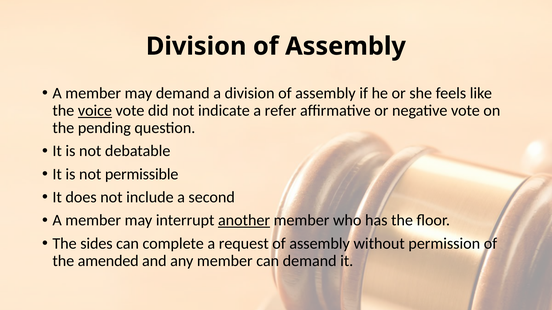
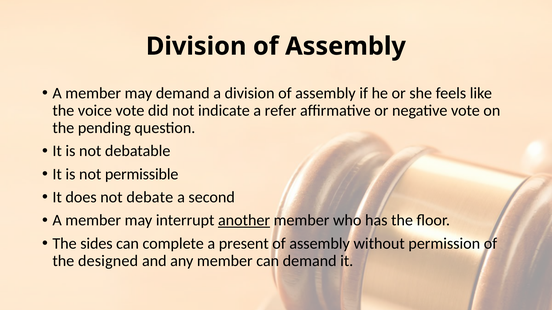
voice underline: present -> none
include: include -> debate
request: request -> present
amended: amended -> designed
